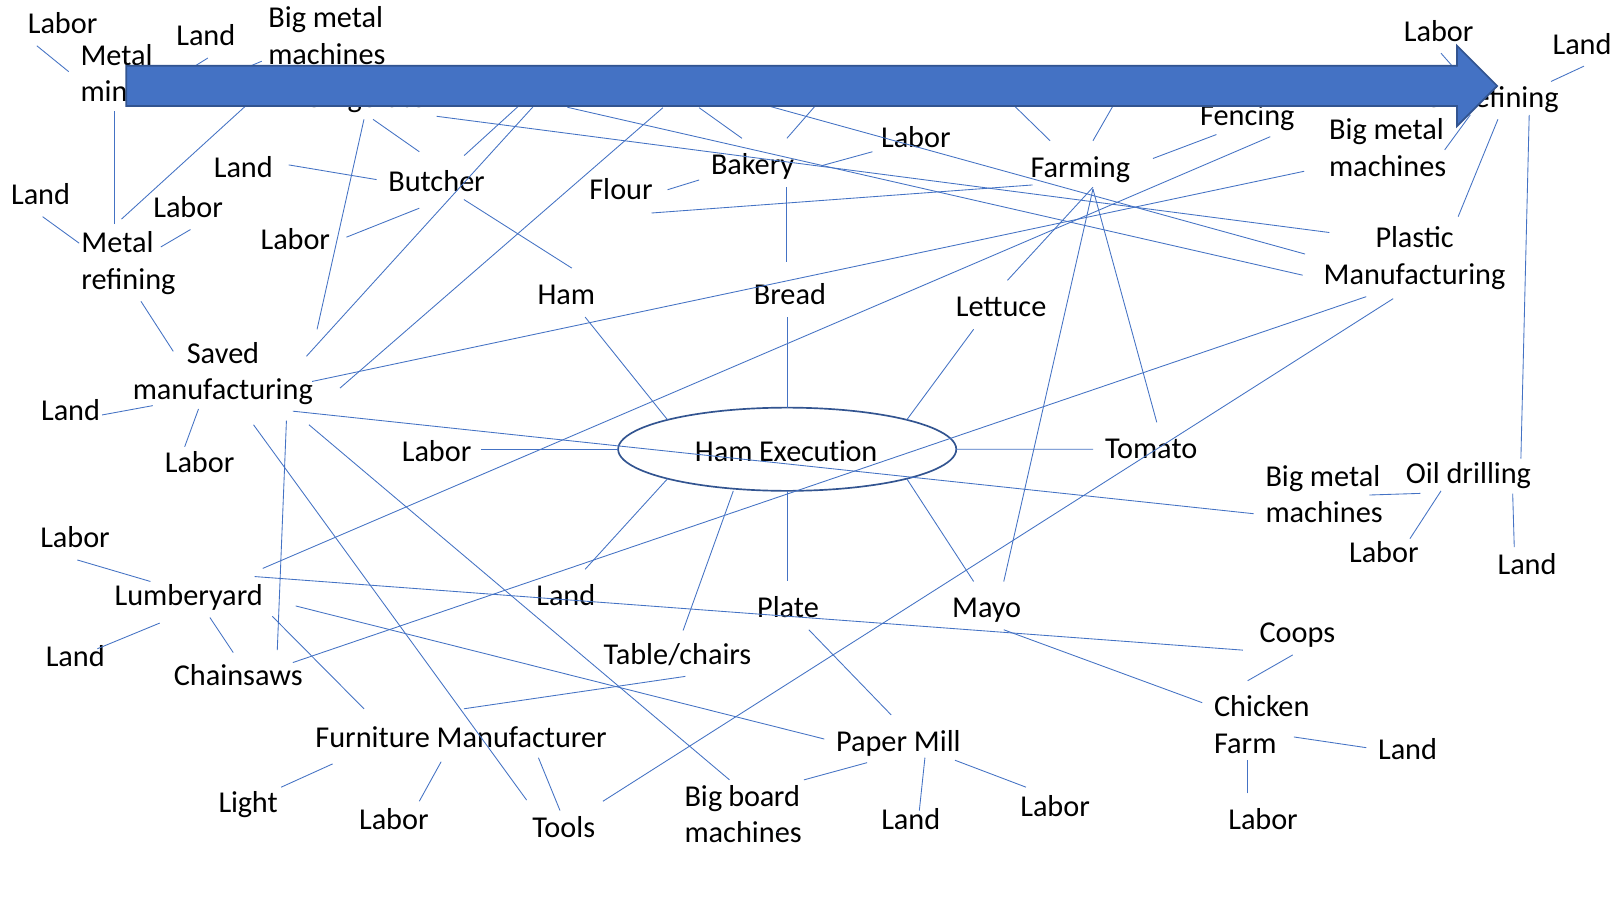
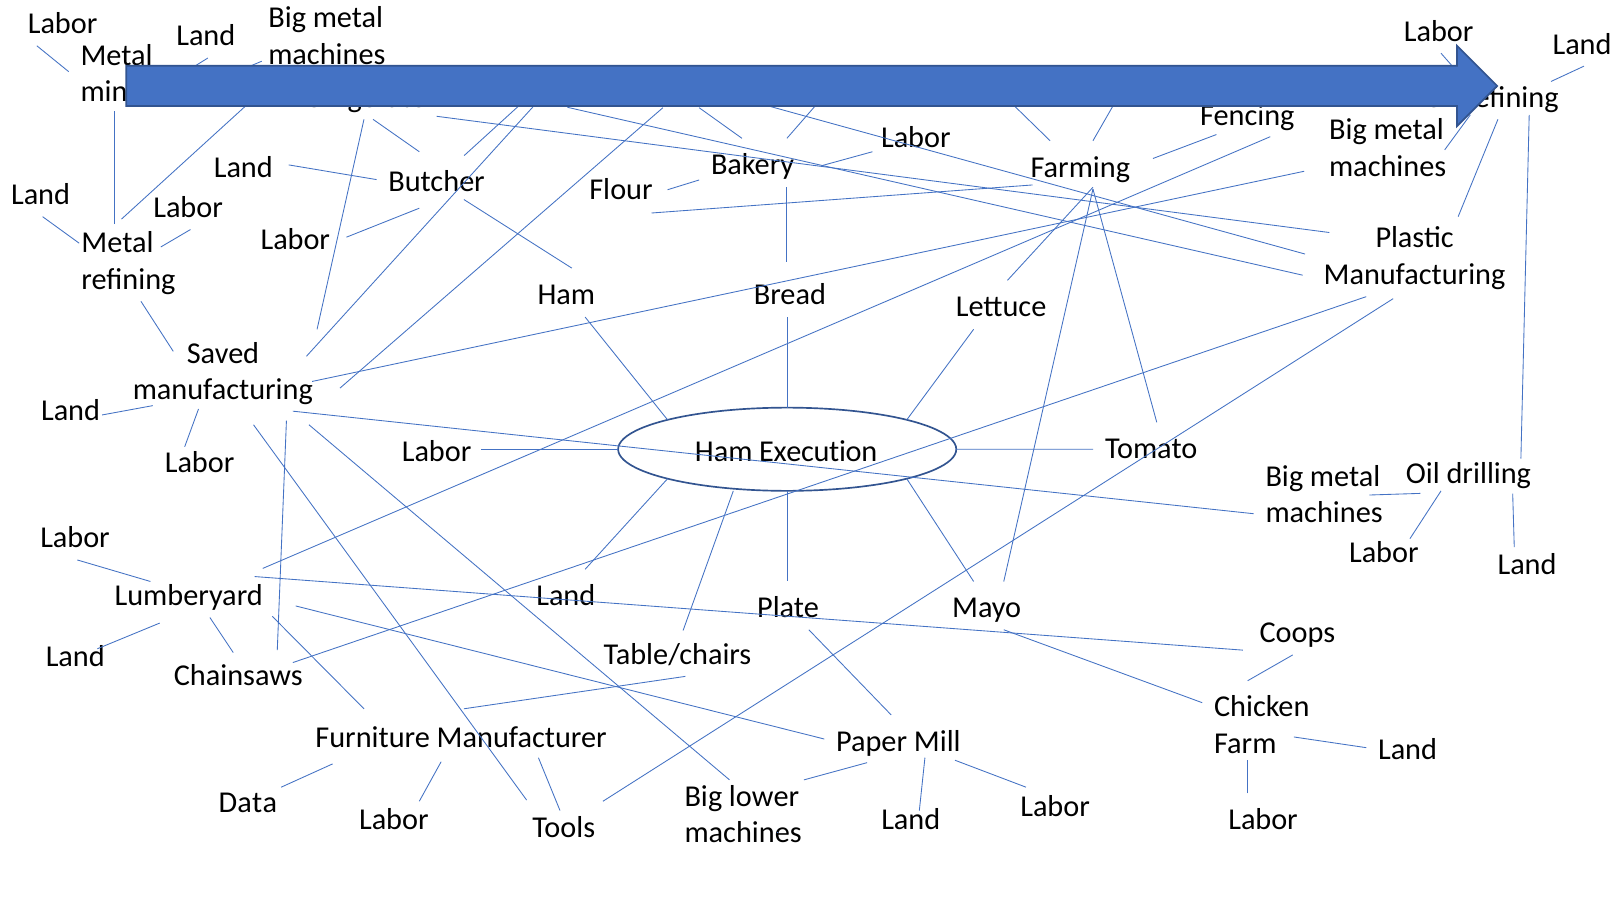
board: board -> lower
Light: Light -> Data
